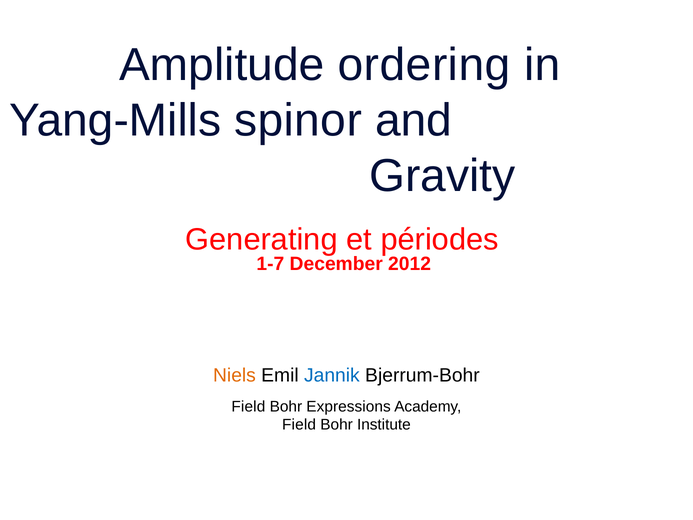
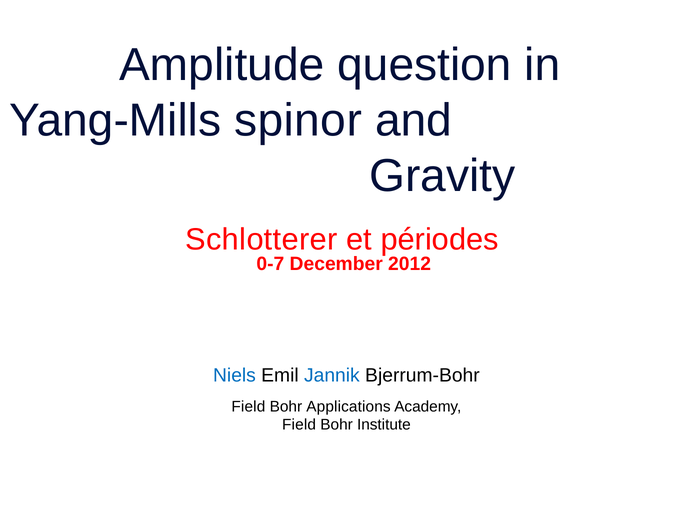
ordering: ordering -> question
Generating: Generating -> Schlotterer
1-7: 1-7 -> 0-7
Niels colour: orange -> blue
Expressions: Expressions -> Applications
